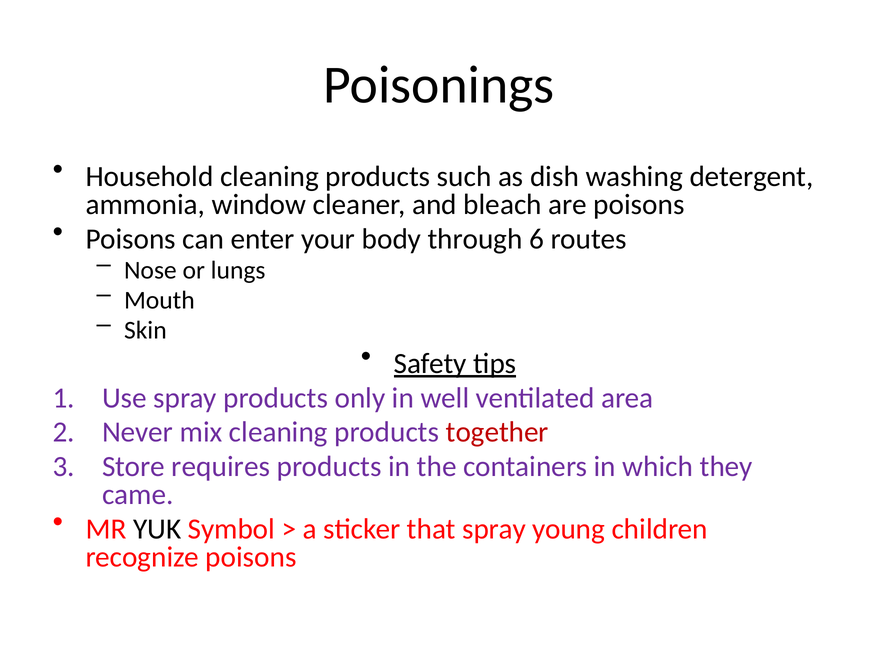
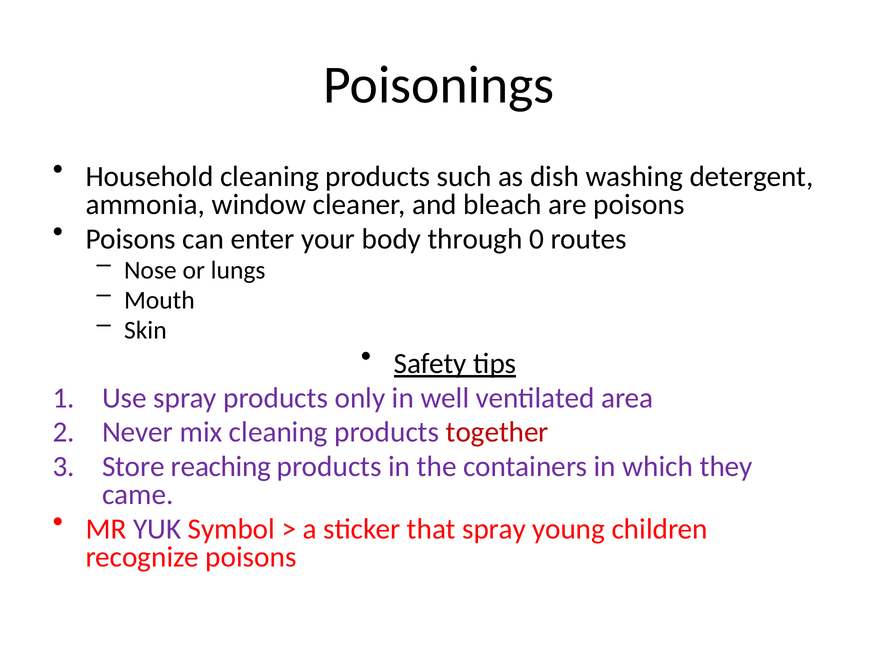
6: 6 -> 0
requires: requires -> reaching
YUK colour: black -> purple
